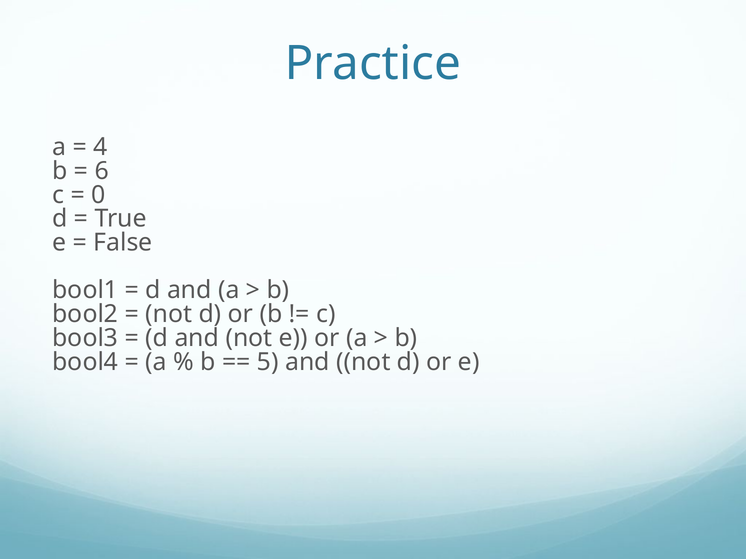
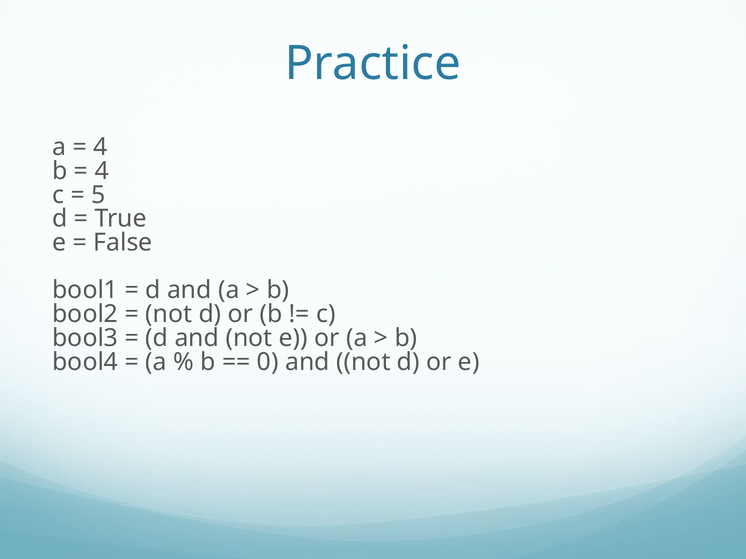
6 at (102, 171): 6 -> 4
0: 0 -> 5
5: 5 -> 0
